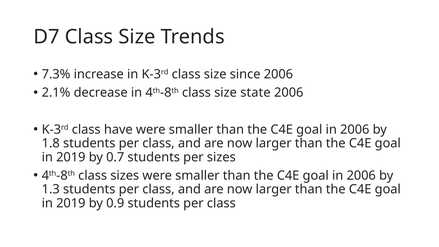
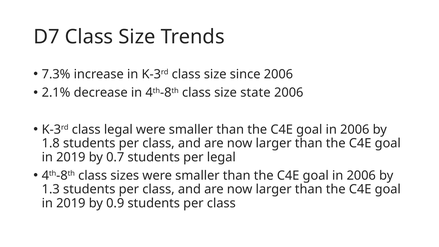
class have: have -> legal
per sizes: sizes -> legal
